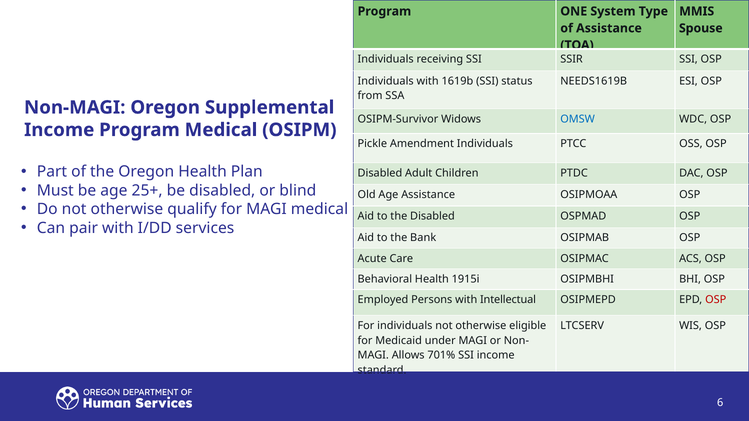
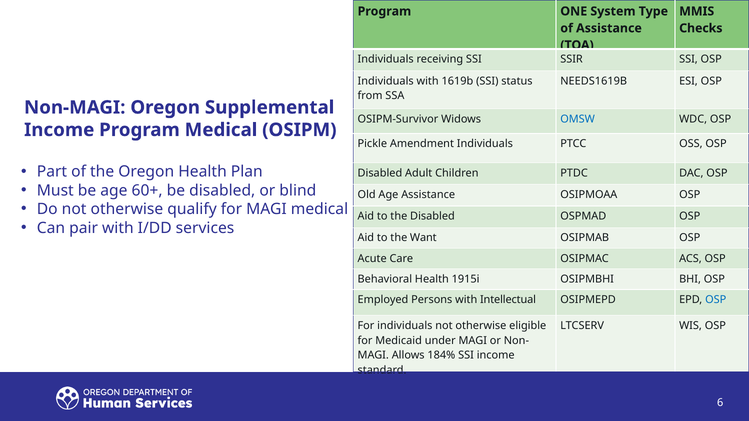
Spouse: Spouse -> Checks
25+: 25+ -> 60+
Bank: Bank -> Want
OSP at (716, 300) colour: red -> blue
701%: 701% -> 184%
